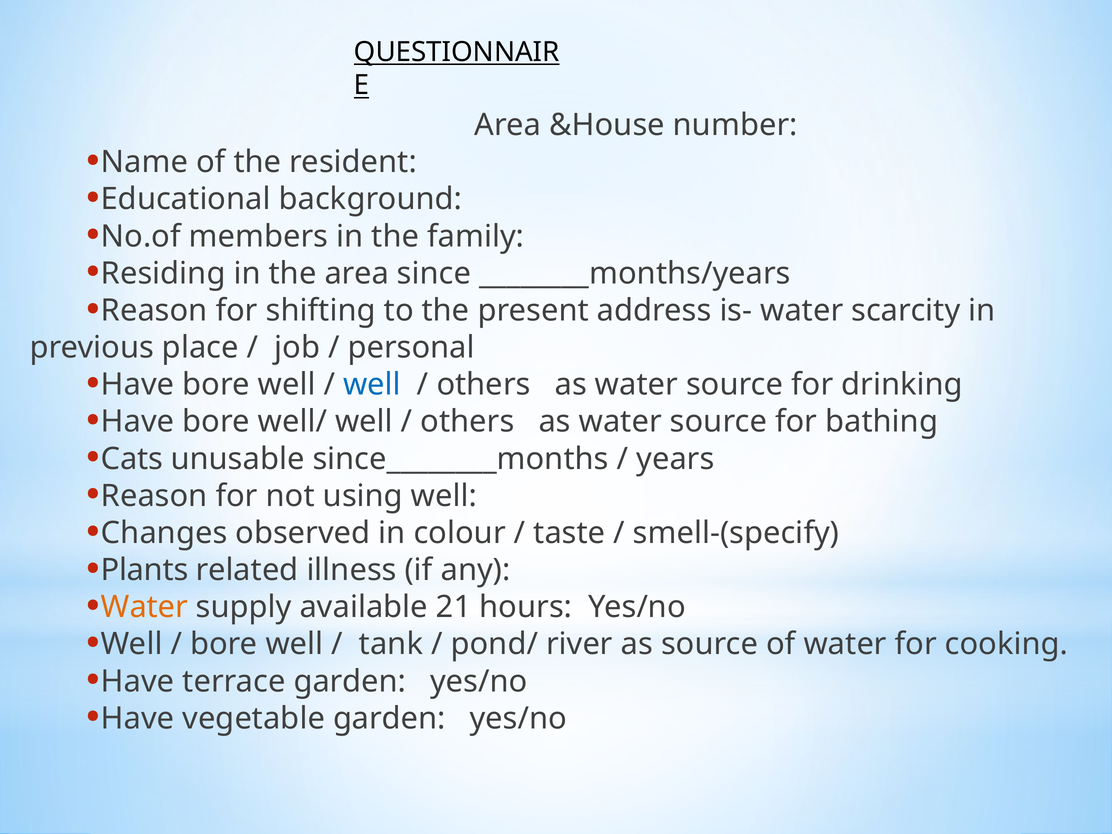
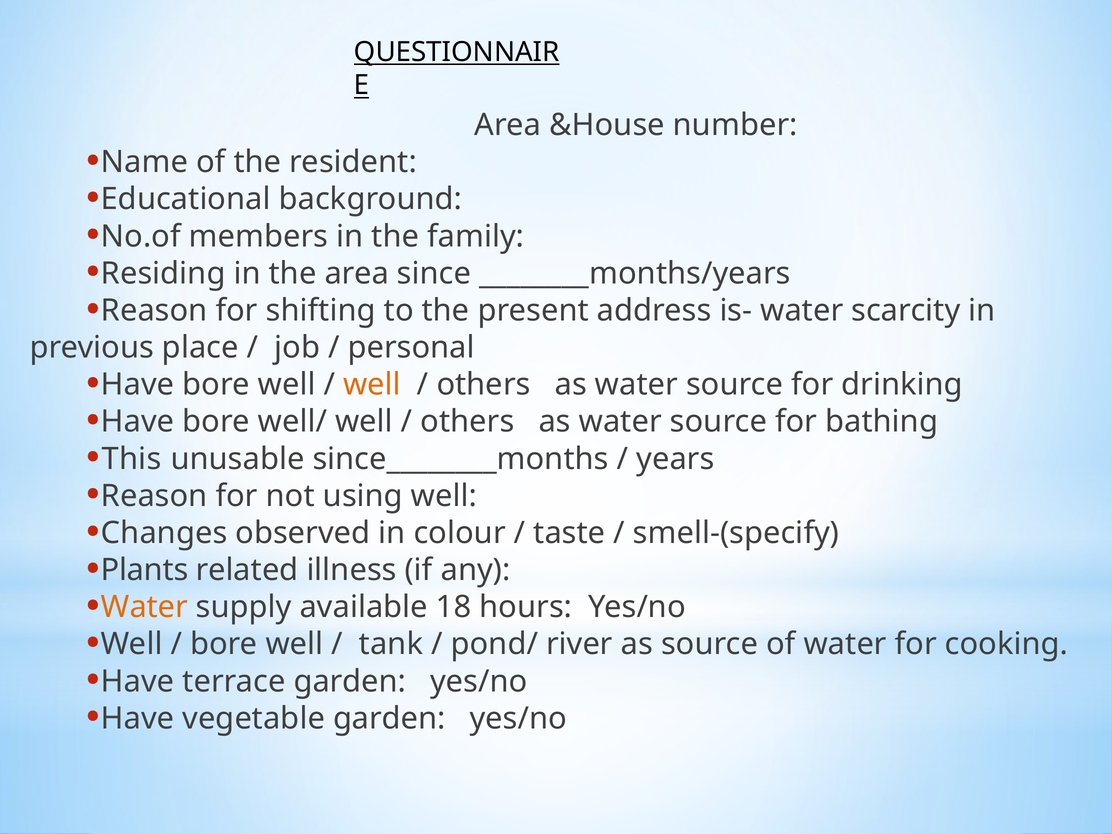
well at (372, 385) colour: blue -> orange
Cats: Cats -> This
21: 21 -> 18
